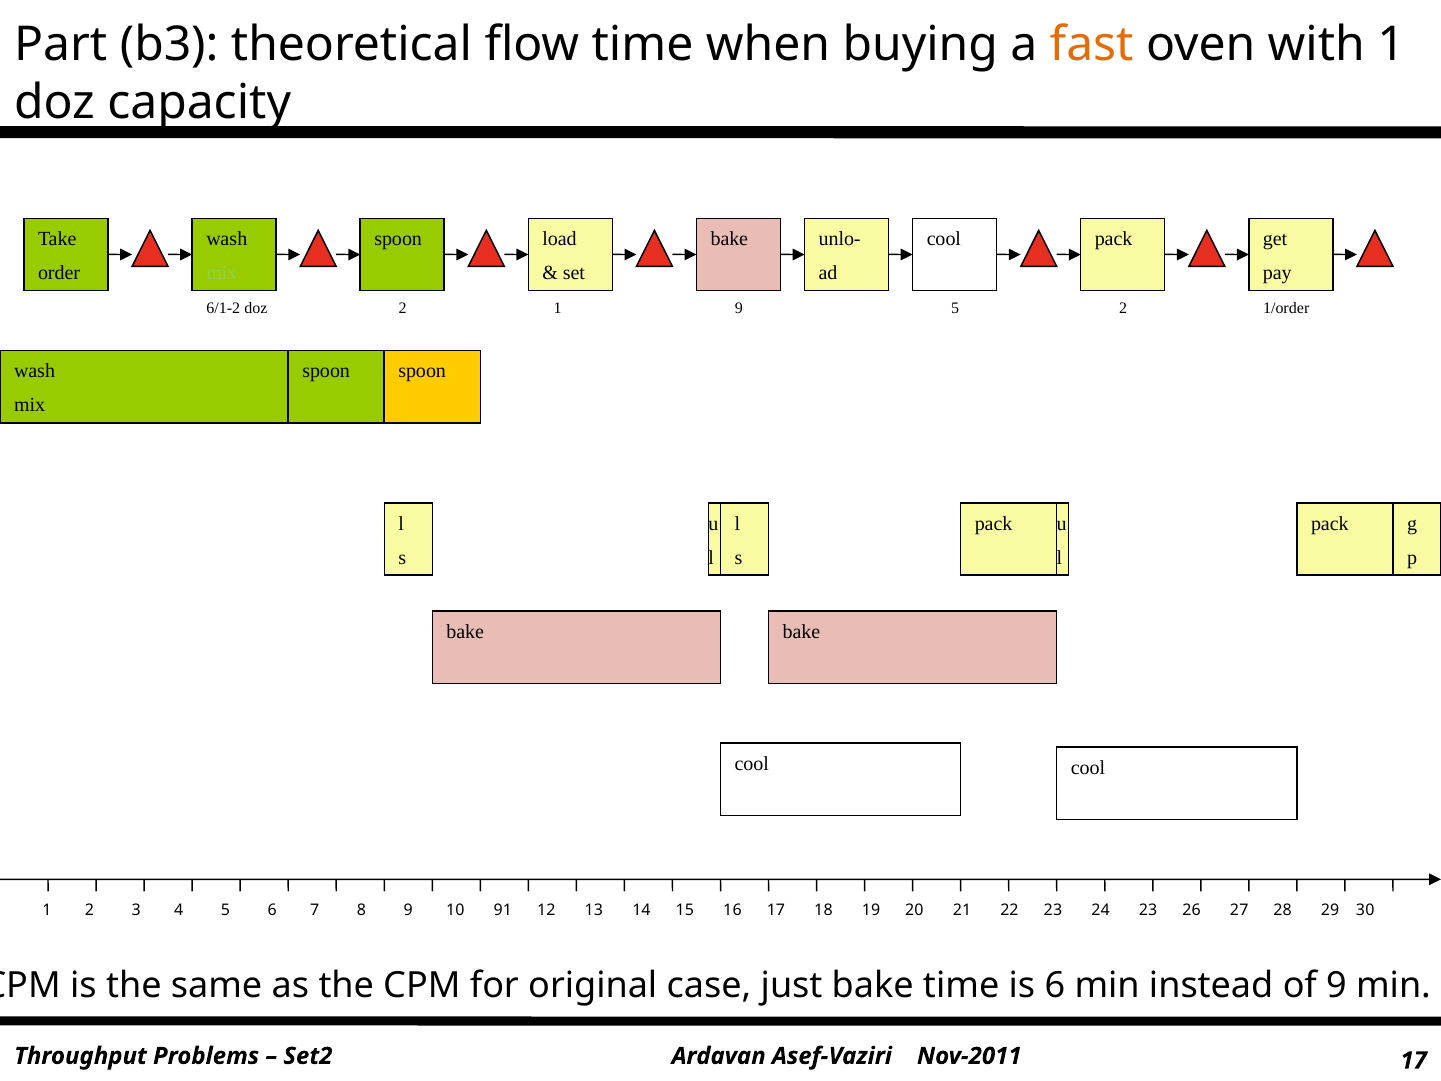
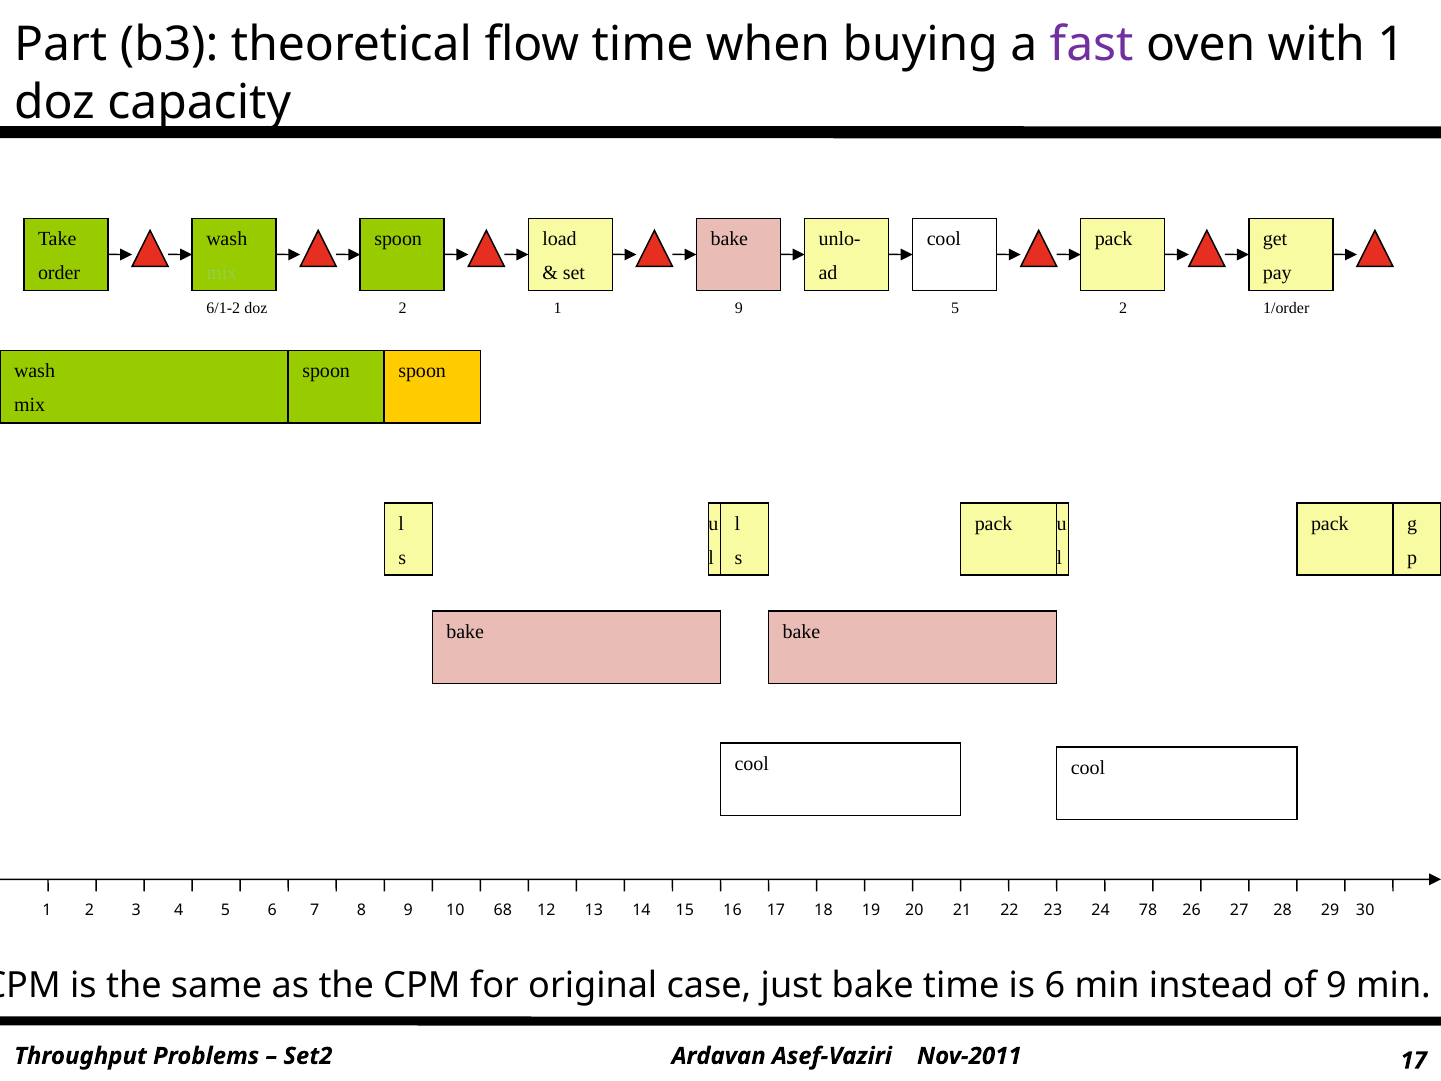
fast colour: orange -> purple
91: 91 -> 68
24 23: 23 -> 78
